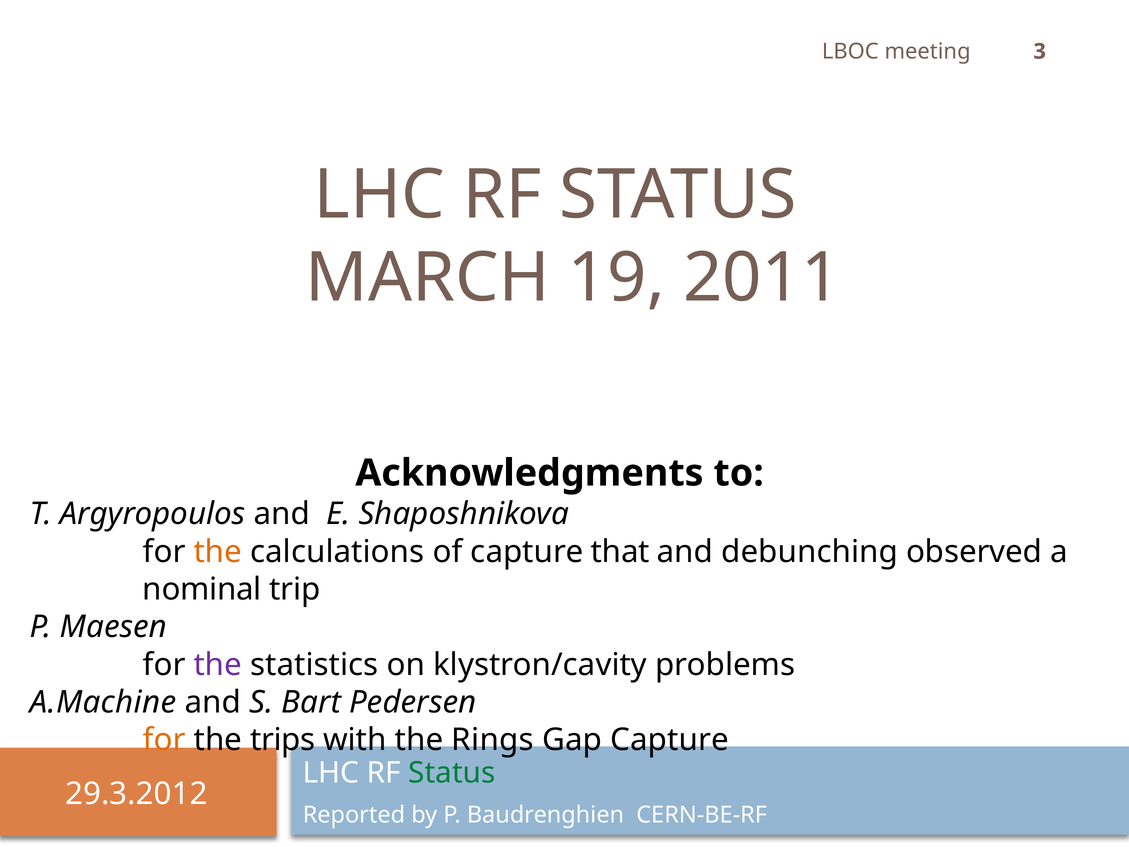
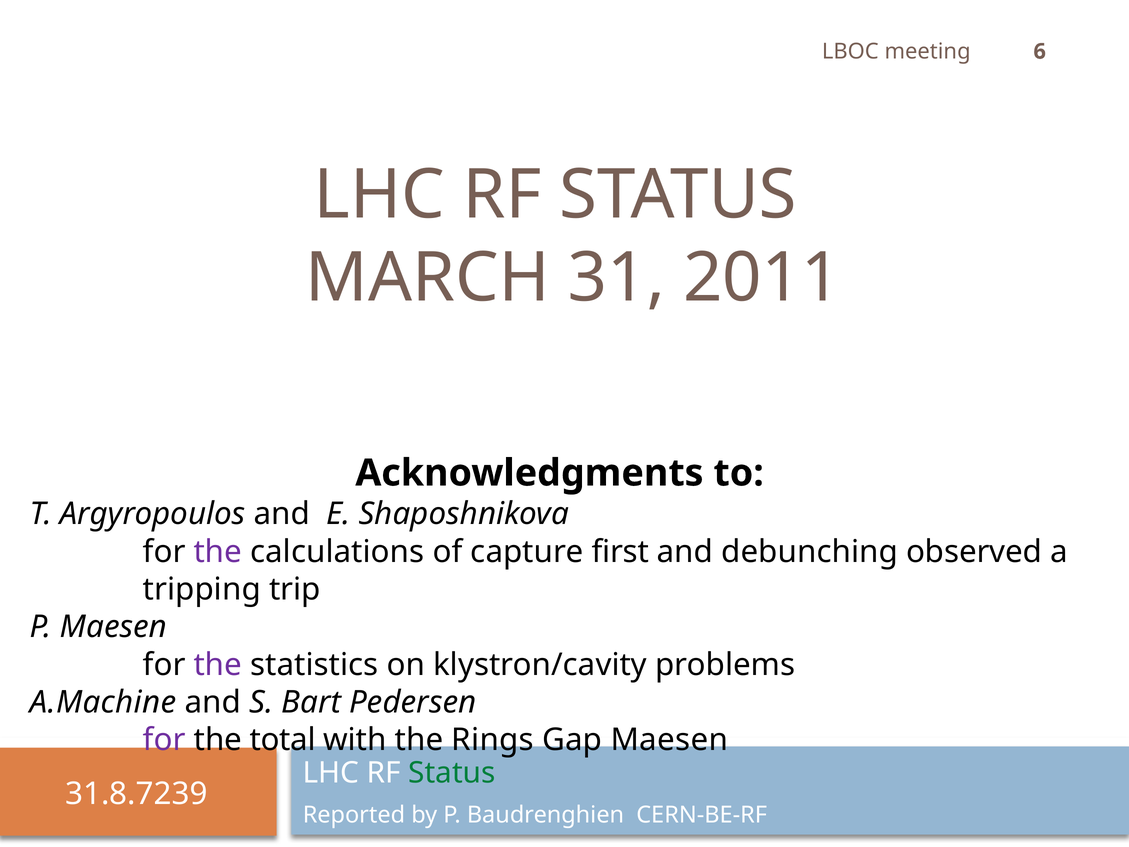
3: 3 -> 6
19: 19 -> 31
the at (218, 552) colour: orange -> purple
that: that -> first
nominal: nominal -> tripping
for at (164, 740) colour: orange -> purple
trips: trips -> total
Gap Capture: Capture -> Maesen
29.3.2012: 29.3.2012 -> 31.8.7239
